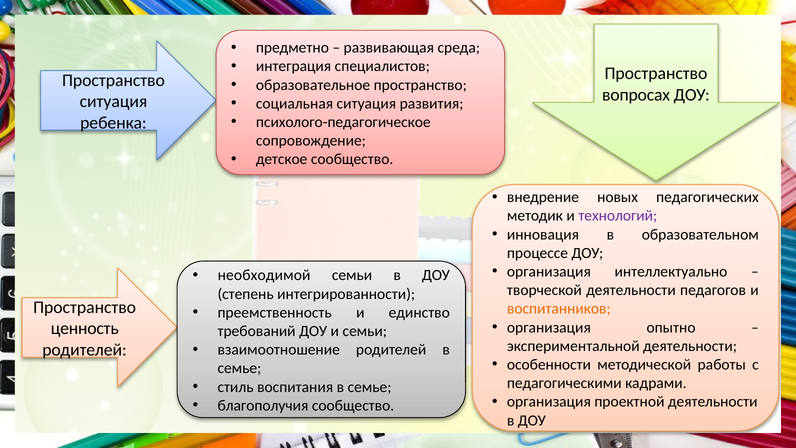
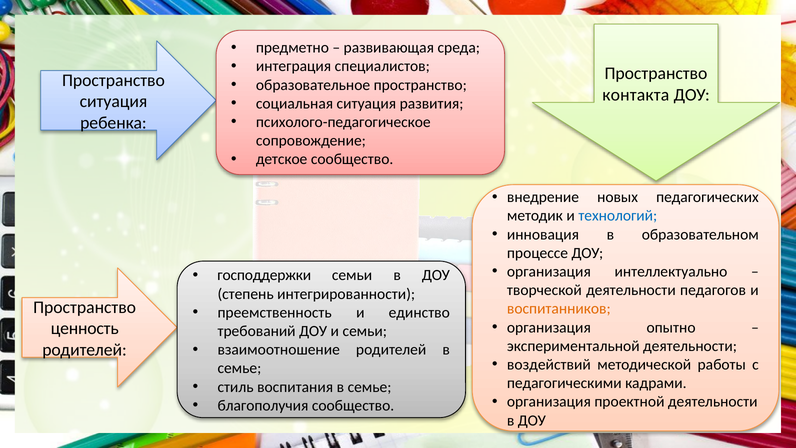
вопросах: вопросах -> контакта
технологий colour: purple -> blue
необходимой: необходимой -> господдержки
особенности: особенности -> воздействий
